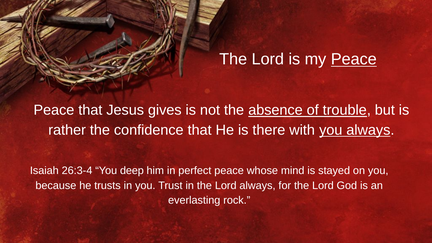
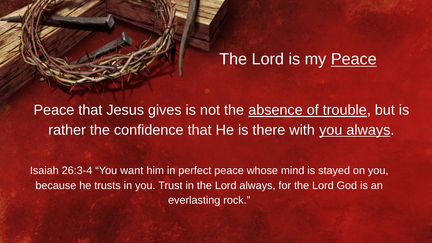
deep: deep -> want
